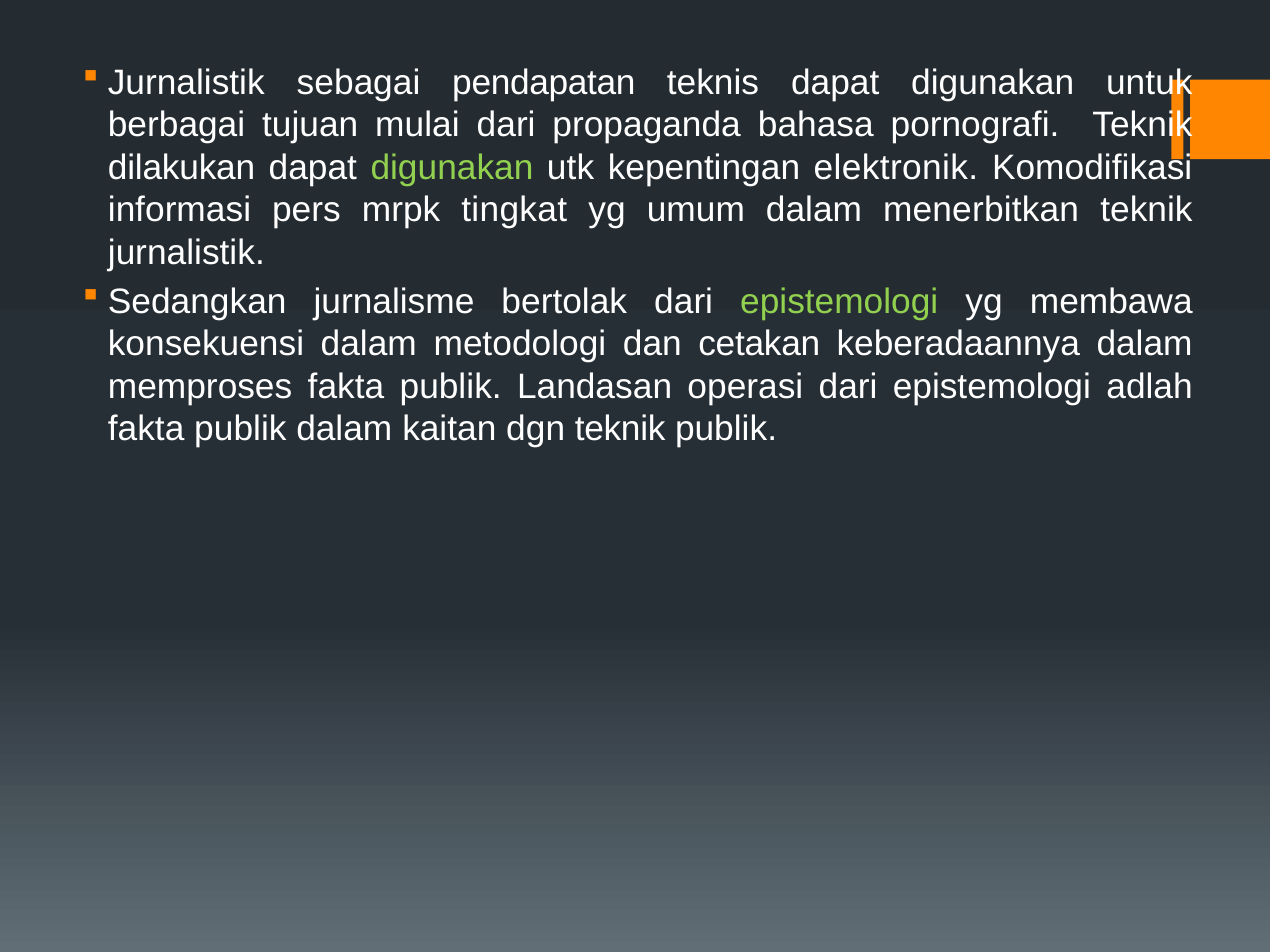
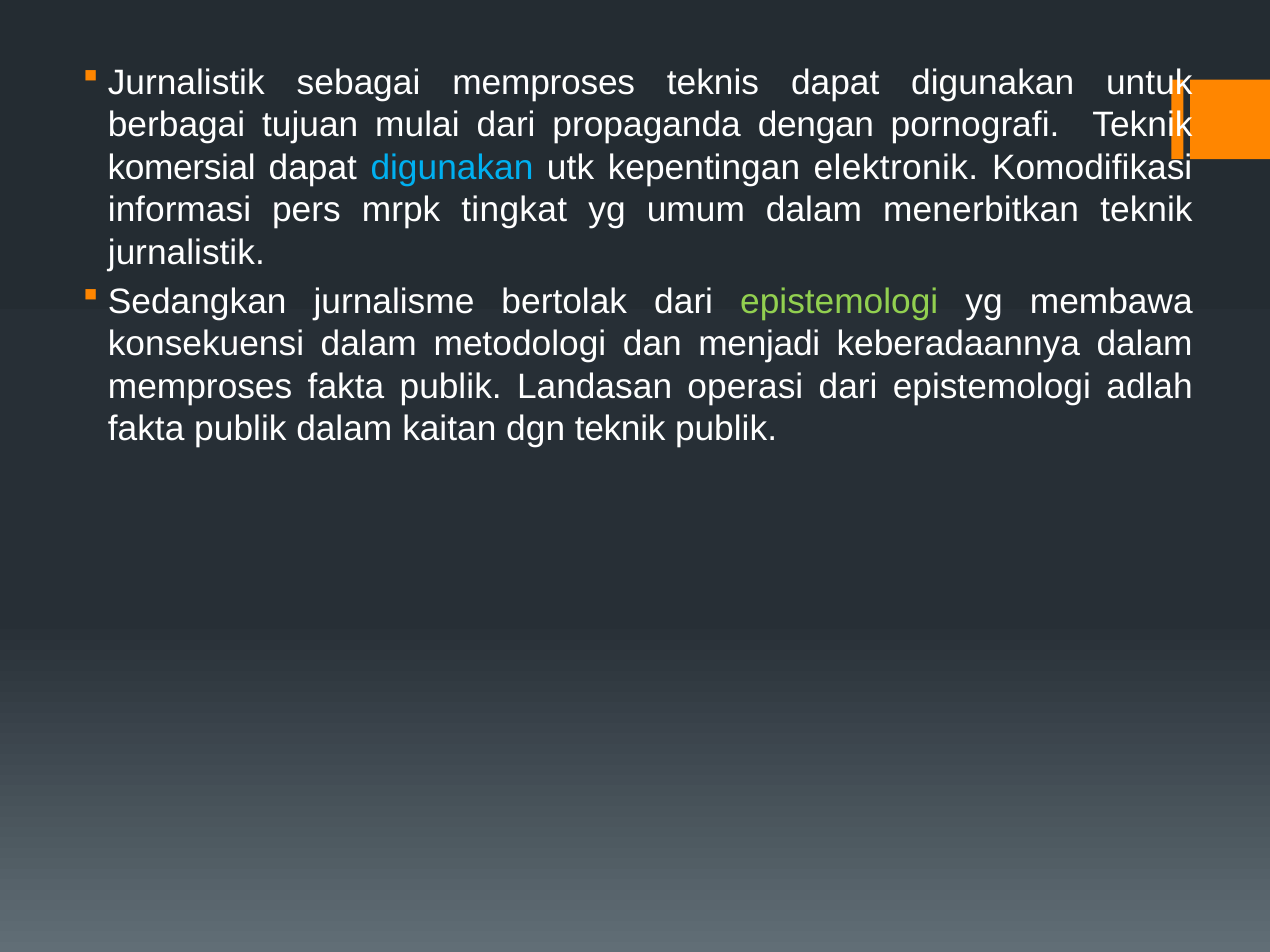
sebagai pendapatan: pendapatan -> memproses
bahasa: bahasa -> dengan
dilakukan: dilakukan -> komersial
digunakan at (452, 168) colour: light green -> light blue
cetakan: cetakan -> menjadi
